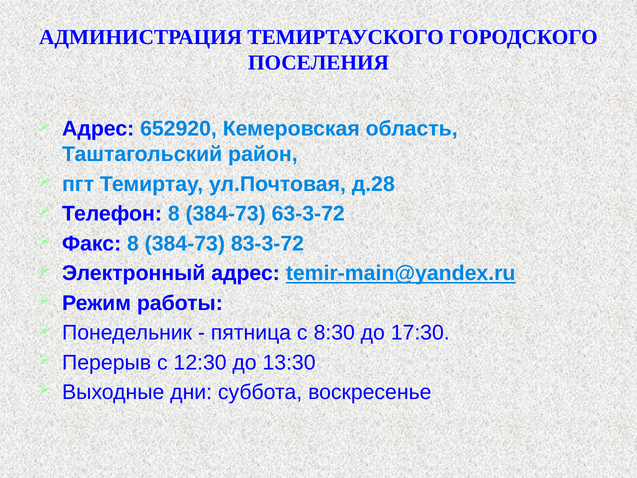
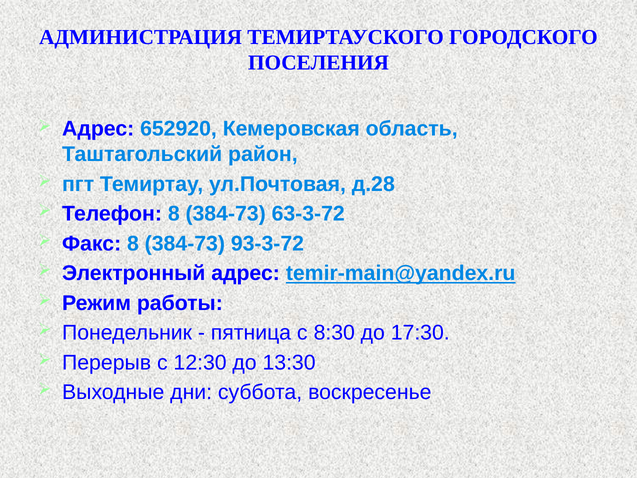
83-3-72: 83-3-72 -> 93-3-72
